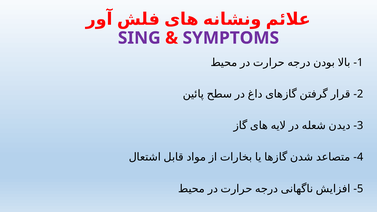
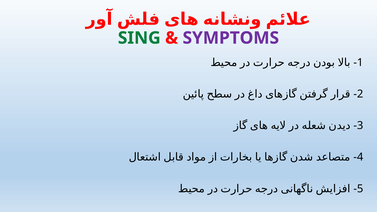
SING colour: purple -> green
